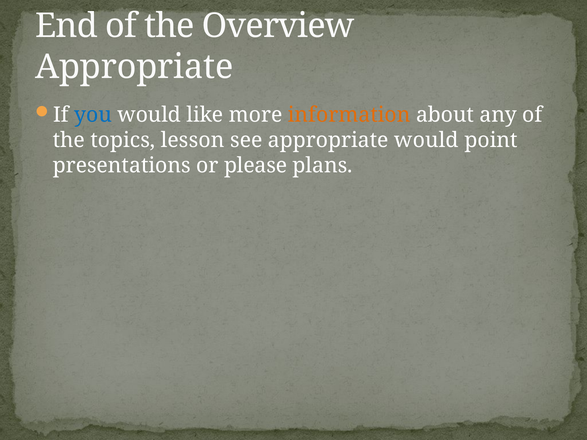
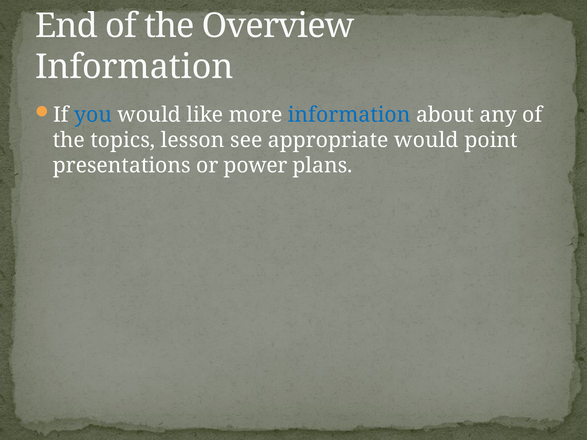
Appropriate at (134, 67): Appropriate -> Information
information at (349, 115) colour: orange -> blue
please: please -> power
